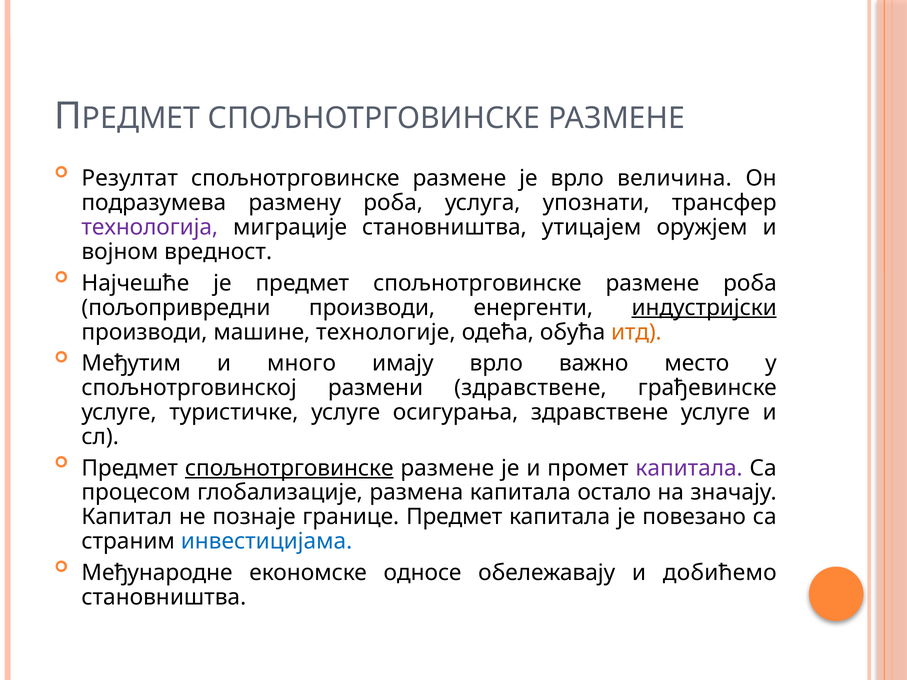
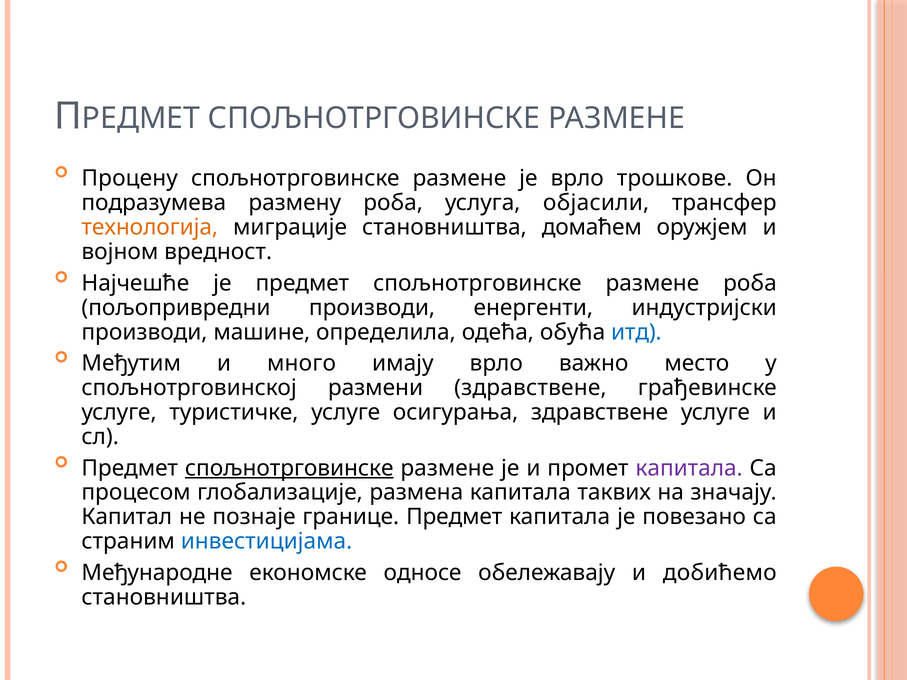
Резултат: Резултат -> Процену
величина: величина -> трошкове
упознати: упознати -> објасили
технологија colour: purple -> orange
утицајем: утицајем -> домаћем
индустријски underline: present -> none
технологије: технологије -> определила
итд colour: orange -> blue
остало: остало -> таквих
